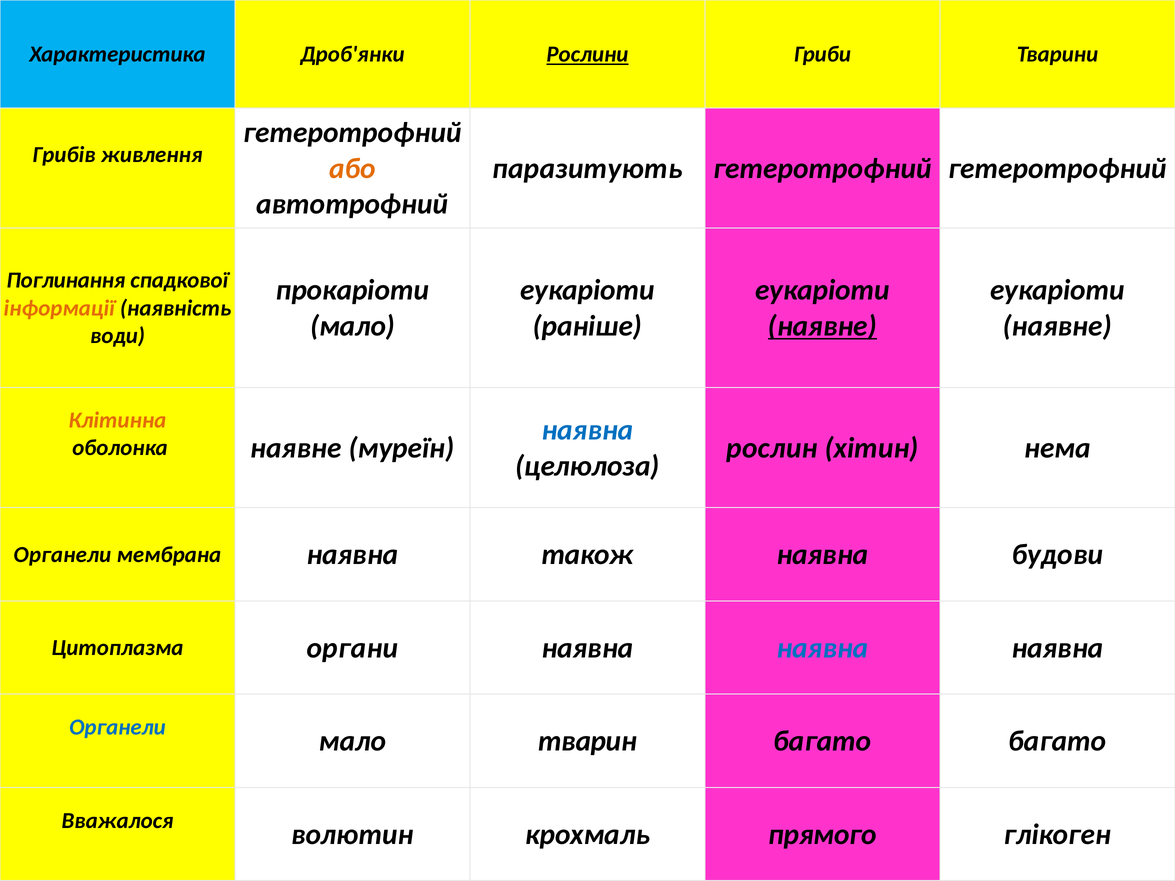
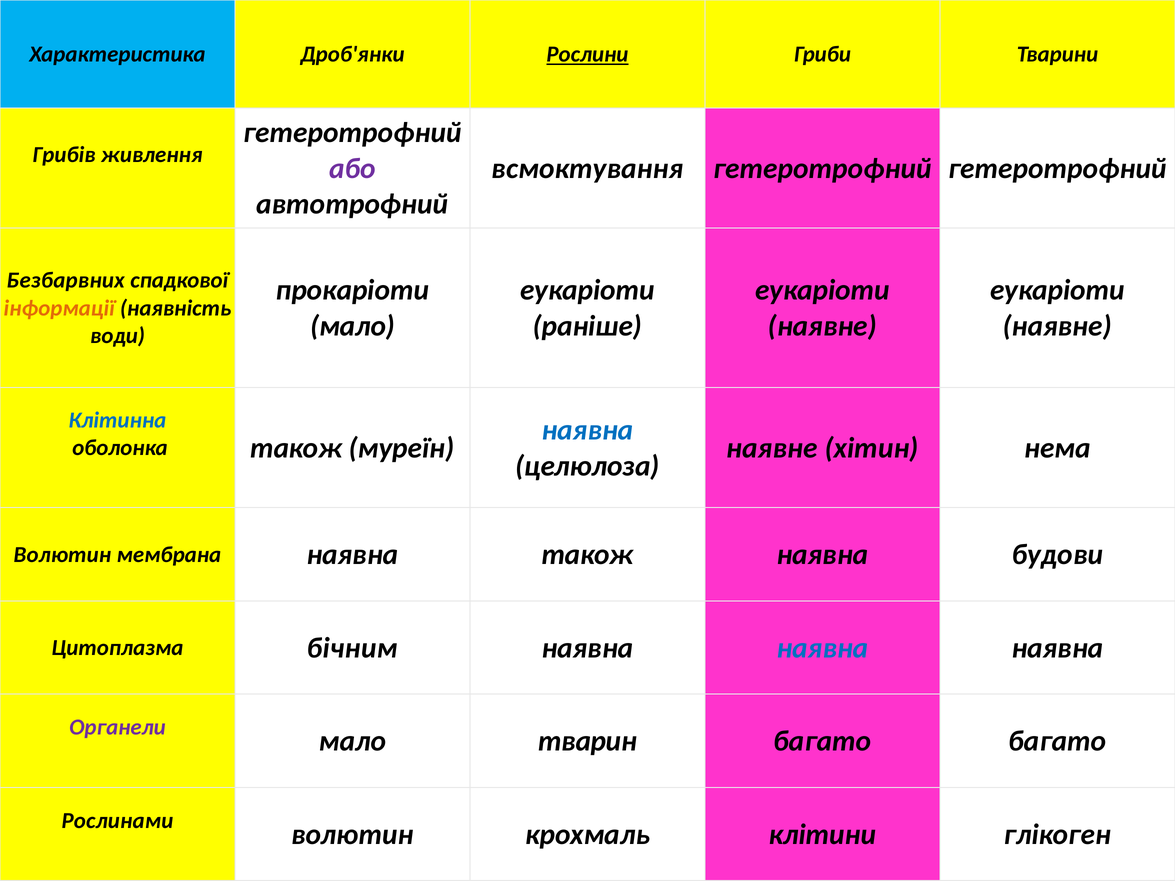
або colour: orange -> purple
паразитують: паразитують -> всмоктування
Поглинання: Поглинання -> Безбарвних
наявне at (822, 326) underline: present -> none
Клітинна colour: orange -> blue
рослин at (772, 448): рослин -> наявне
оболонка наявне: наявне -> також
Органели at (62, 555): Органели -> Волютин
органи: органи -> бічним
Органели at (117, 727) colour: blue -> purple
Вважалося: Вважалося -> Рослинами
прямого: прямого -> клітини
